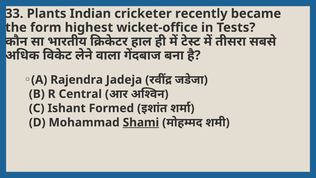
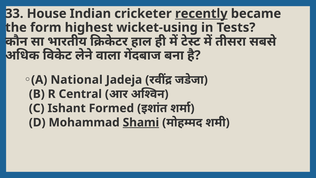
Plants: Plants -> House
recently underline: none -> present
wicket-office: wicket-office -> wicket-using
Rajendra: Rajendra -> National
